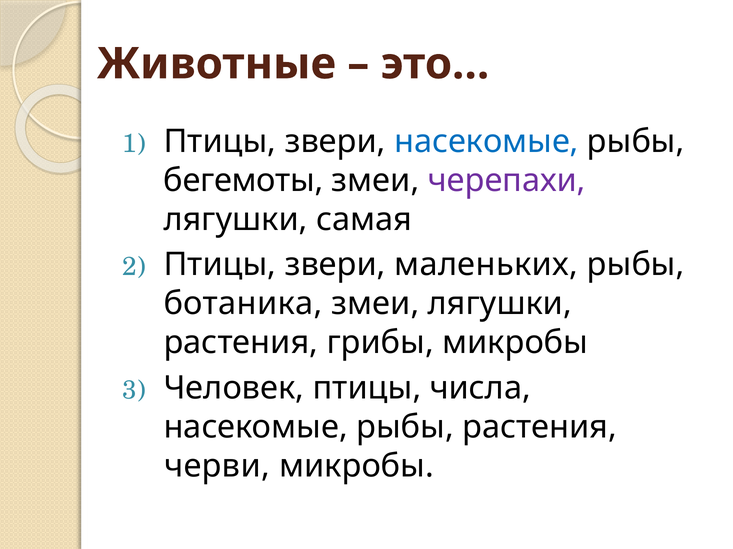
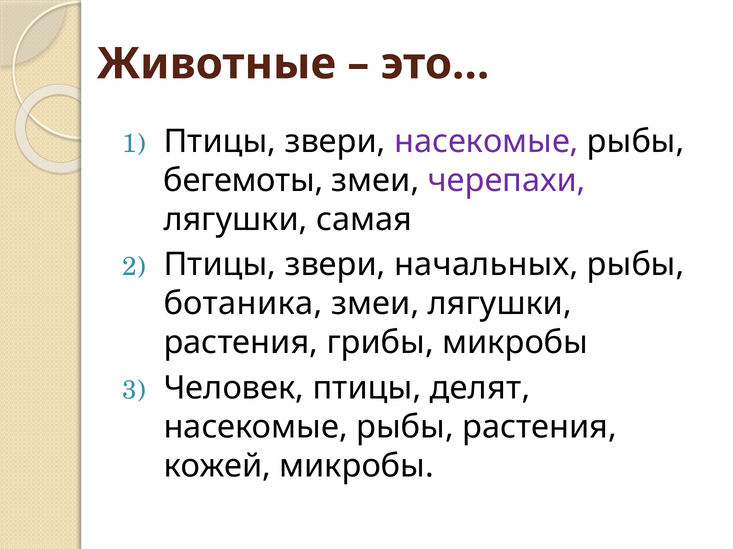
насекомые at (486, 142) colour: blue -> purple
маленьких: маленьких -> начальных
числа: числа -> делят
черви: черви -> кожей
